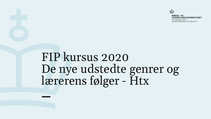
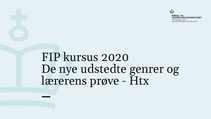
følger: følger -> prøve
